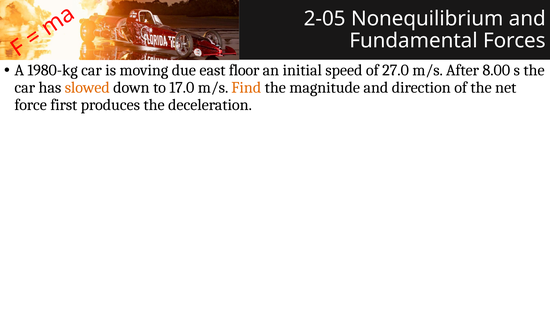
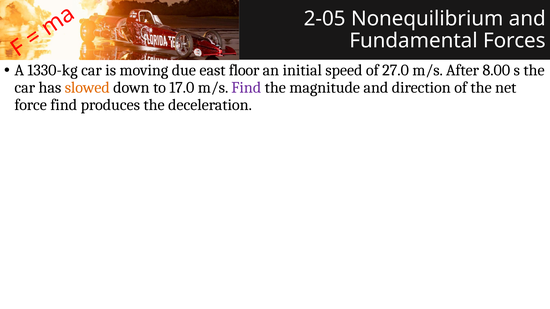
1980-kg: 1980-kg -> 1330-kg
Find at (246, 88) colour: orange -> purple
force first: first -> find
